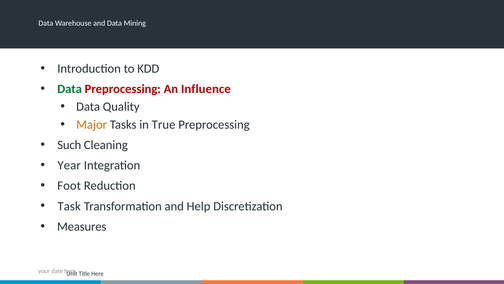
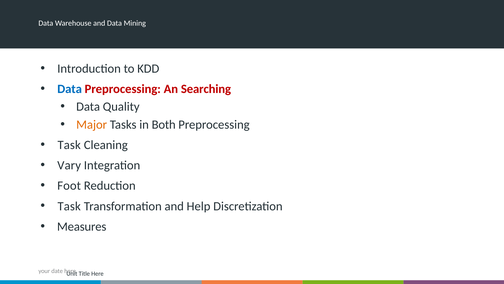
Data at (70, 89) colour: green -> blue
Influence: Influence -> Searching
True: True -> Both
Such at (69, 145): Such -> Task
Year: Year -> Vary
